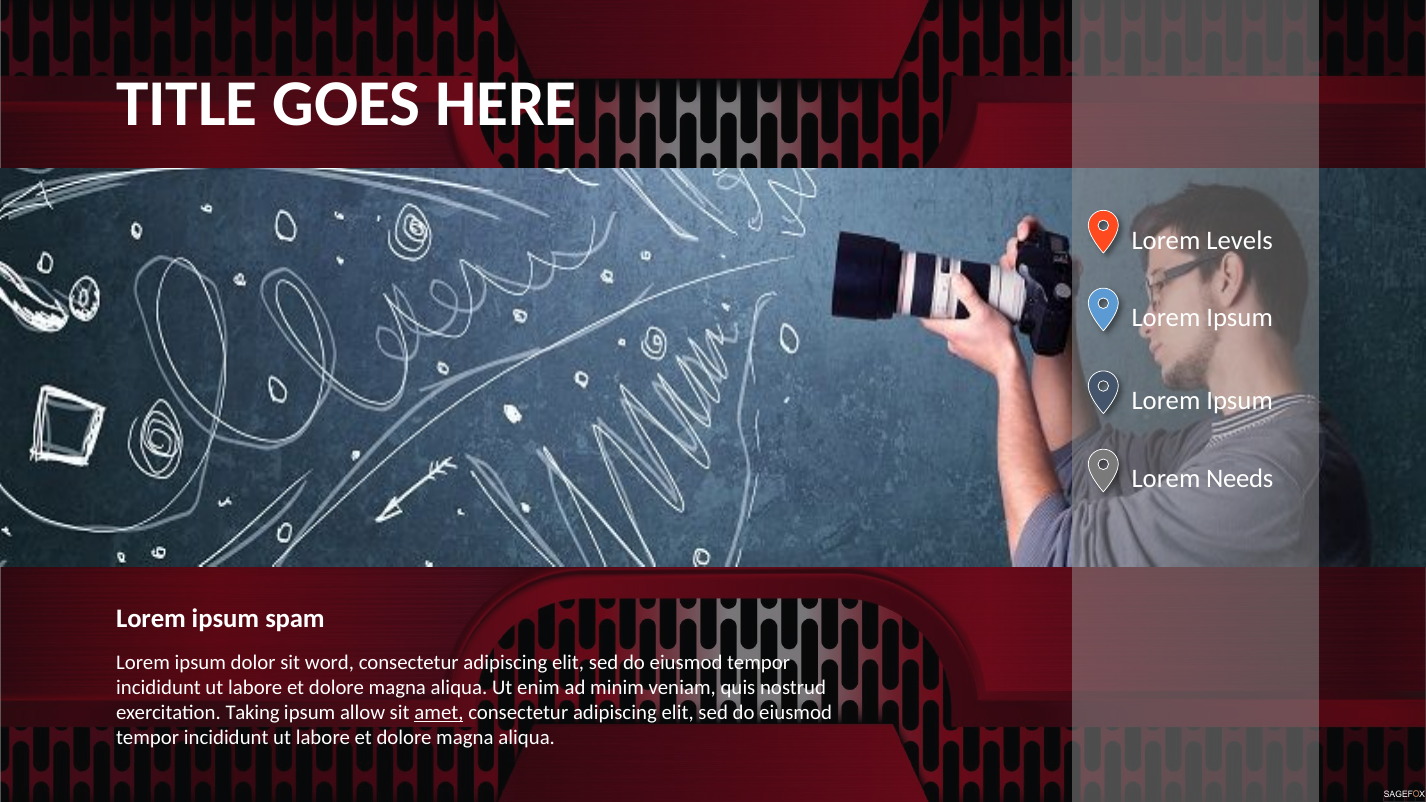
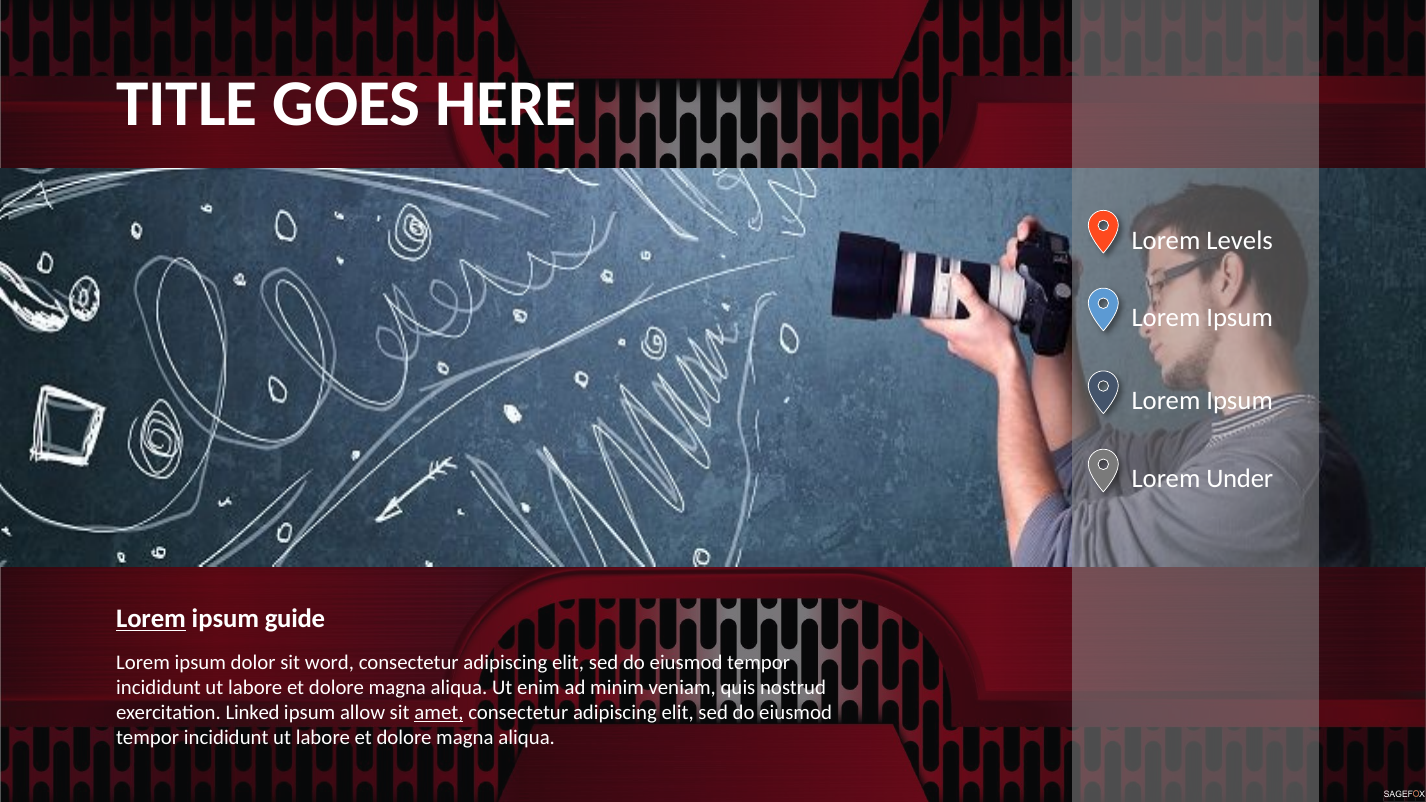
Needs: Needs -> Under
Lorem at (151, 619) underline: none -> present
spam: spam -> guide
Taking: Taking -> Linked
